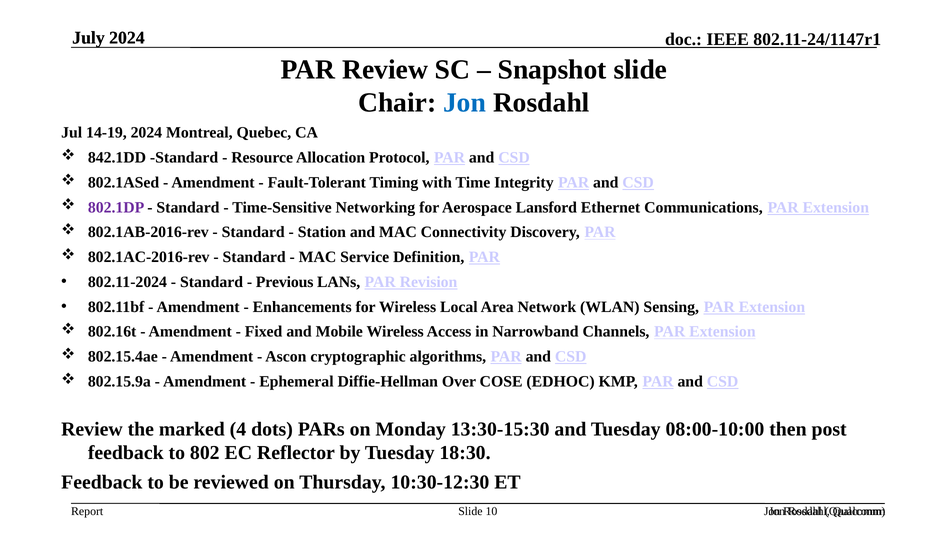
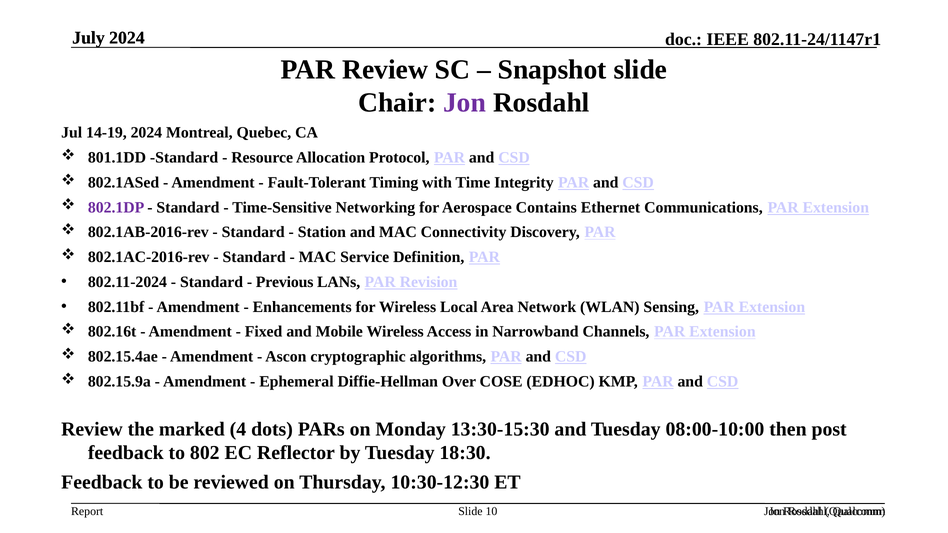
Jon at (465, 103) colour: blue -> purple
842.1DD: 842.1DD -> 801.1DD
Lansford: Lansford -> Contains
